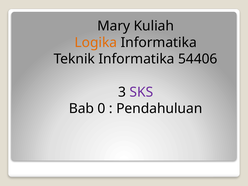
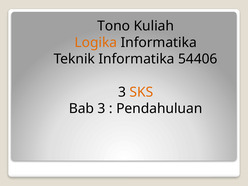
Mary: Mary -> Tono
SKS colour: purple -> orange
Bab 0: 0 -> 3
